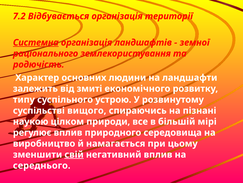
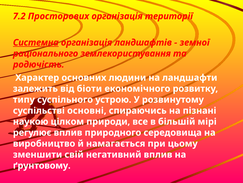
Відбувається: Відбувається -> Просторових
змиті: змиті -> біоти
вищого: вищого -> основні
свій underline: present -> none
середнього: середнього -> ґрунтовому
